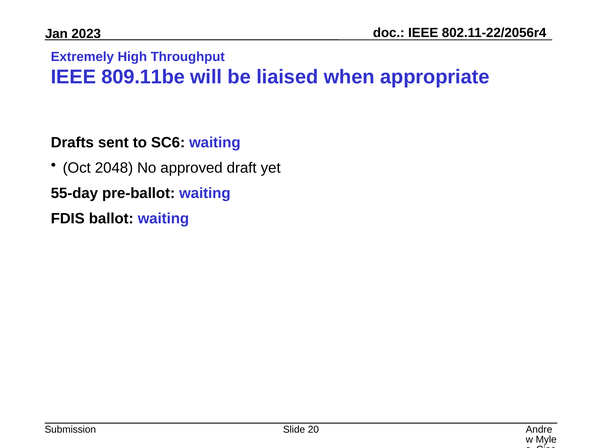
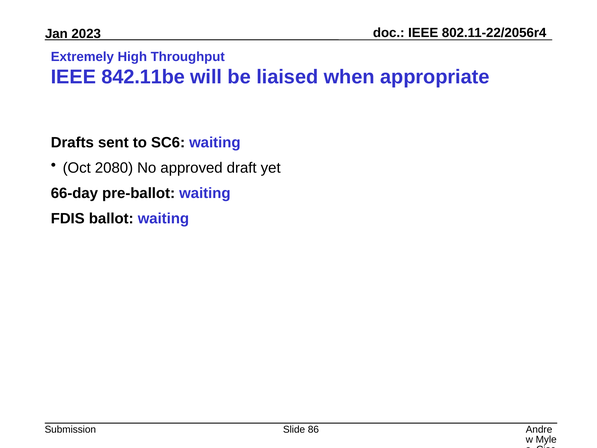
809.11be: 809.11be -> 842.11be
2048: 2048 -> 2080
55-day: 55-day -> 66-day
20: 20 -> 86
